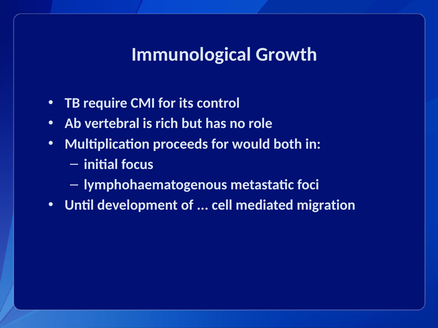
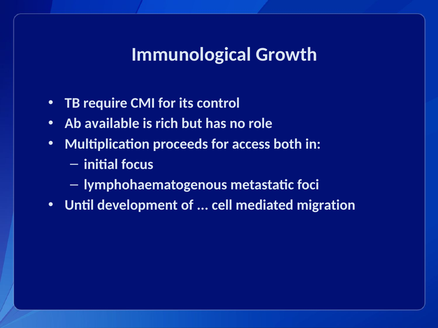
vertebral: vertebral -> available
would: would -> access
